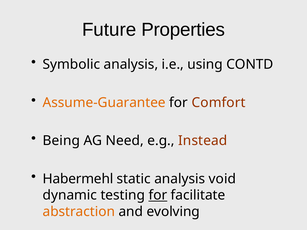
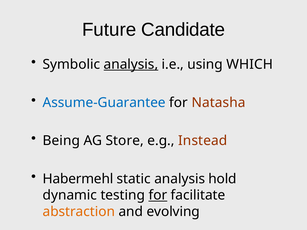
Properties: Properties -> Candidate
analysis at (131, 64) underline: none -> present
CONTD: CONTD -> WHICH
Assume-Guarantee colour: orange -> blue
Comfort: Comfort -> Natasha
Need: Need -> Store
void: void -> hold
